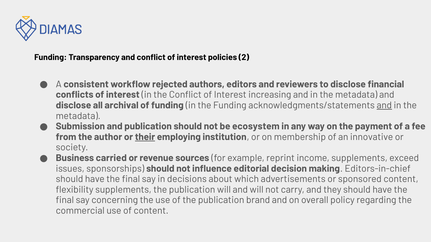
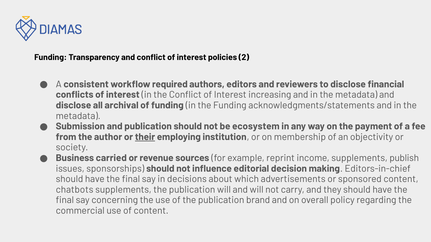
rejected: rejected -> required
and at (384, 106) underline: present -> none
innovative: innovative -> objectivity
exceed: exceed -> publish
flexibility: flexibility -> chatbots
